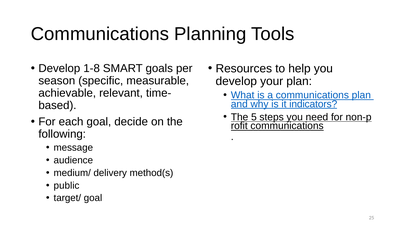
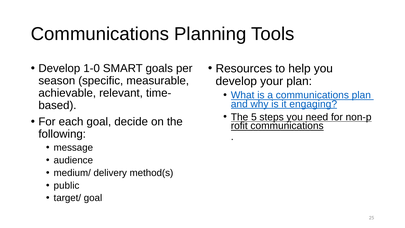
1-8: 1-8 -> 1-0
indicators: indicators -> engaging
